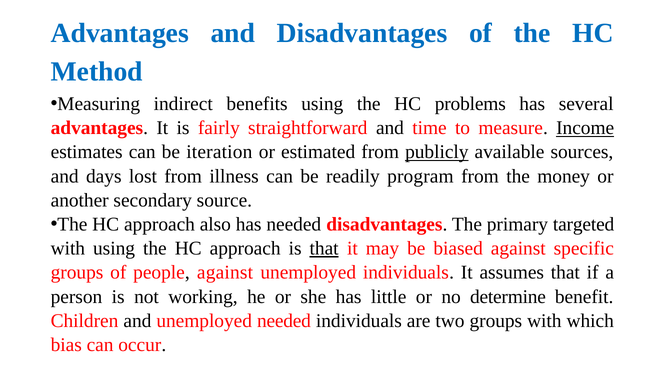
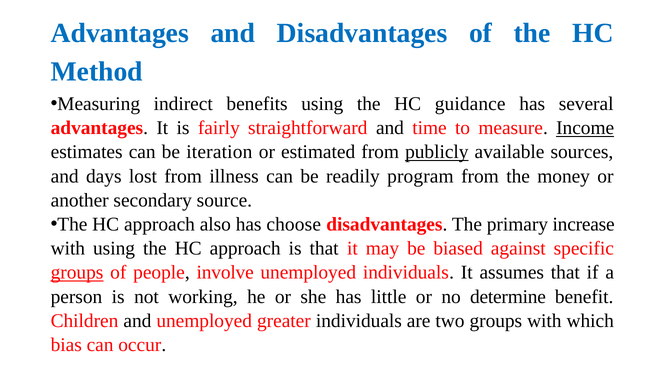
problems: problems -> guidance
has needed: needed -> choose
targeted: targeted -> increase
that at (324, 248) underline: present -> none
groups at (77, 273) underline: none -> present
people against: against -> involve
unemployed needed: needed -> greater
